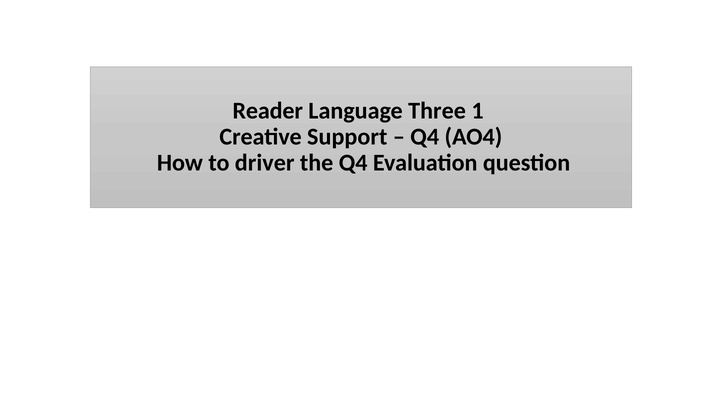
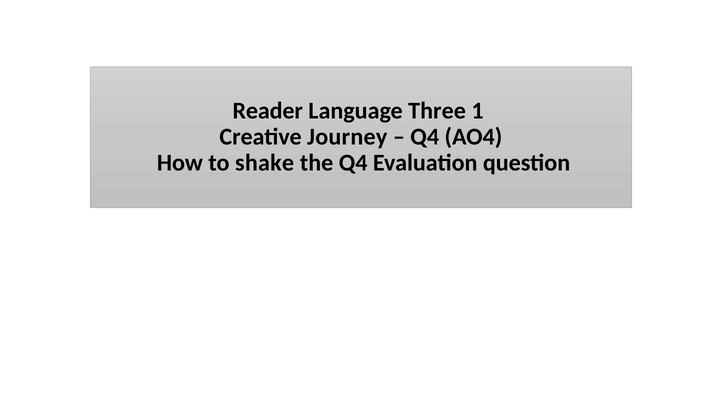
Support: Support -> Journey
driver: driver -> shake
